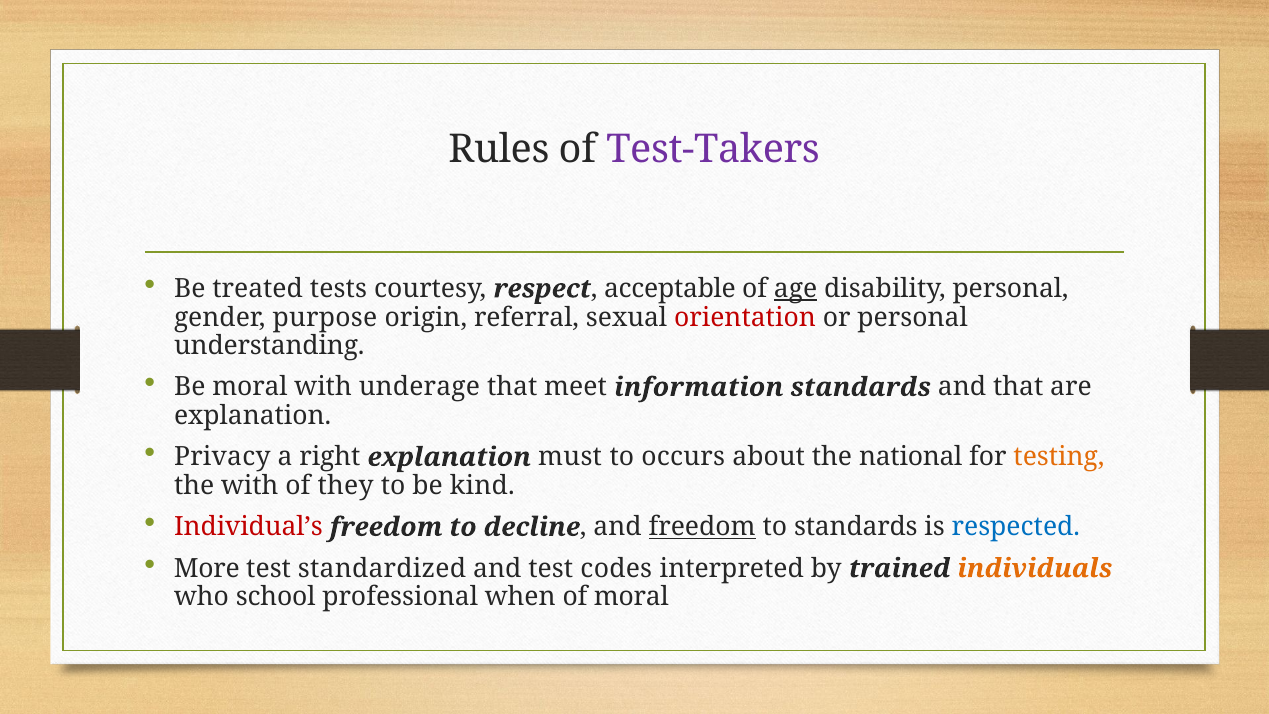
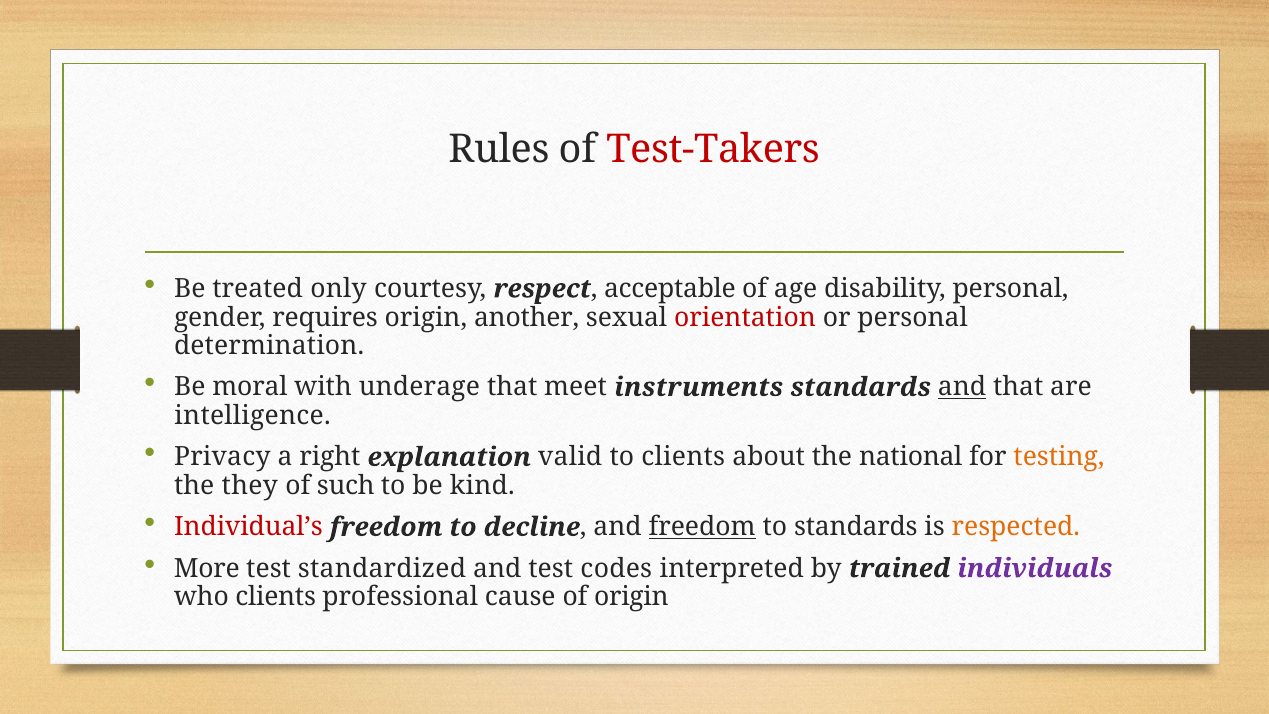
Test-Takers colour: purple -> red
tests: tests -> only
age underline: present -> none
purpose: purpose -> requires
referral: referral -> another
understanding: understanding -> determination
information: information -> instruments
and at (962, 387) underline: none -> present
explanation at (253, 416): explanation -> intelligence
must: must -> valid
to occurs: occurs -> clients
the with: with -> they
they: they -> such
respected colour: blue -> orange
individuals colour: orange -> purple
who school: school -> clients
when: when -> cause
of moral: moral -> origin
